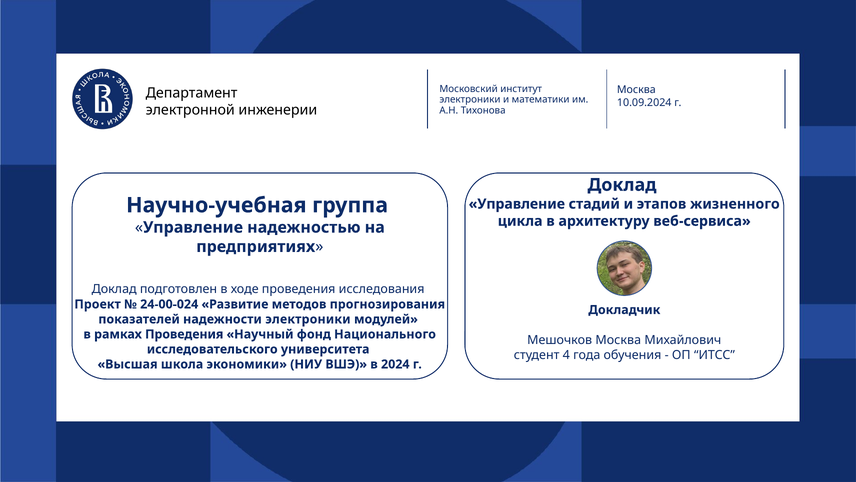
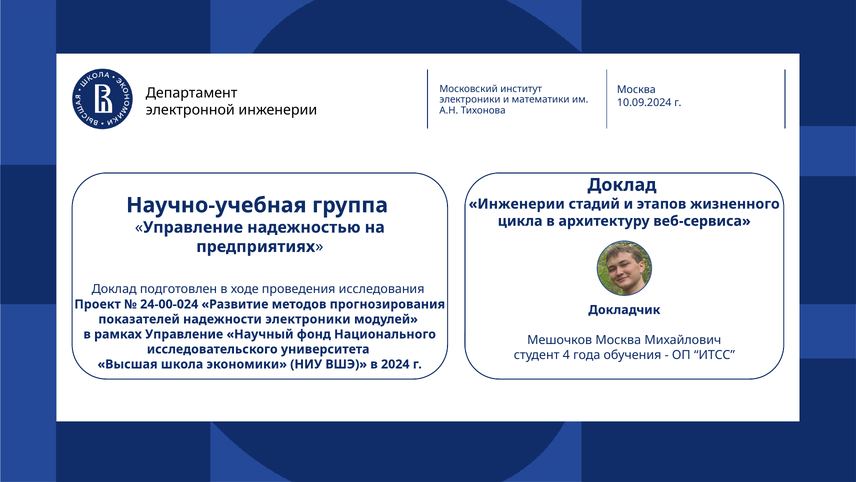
Управление at (517, 204): Управление -> Инженерии
рамках Проведения: Проведения -> Управление
